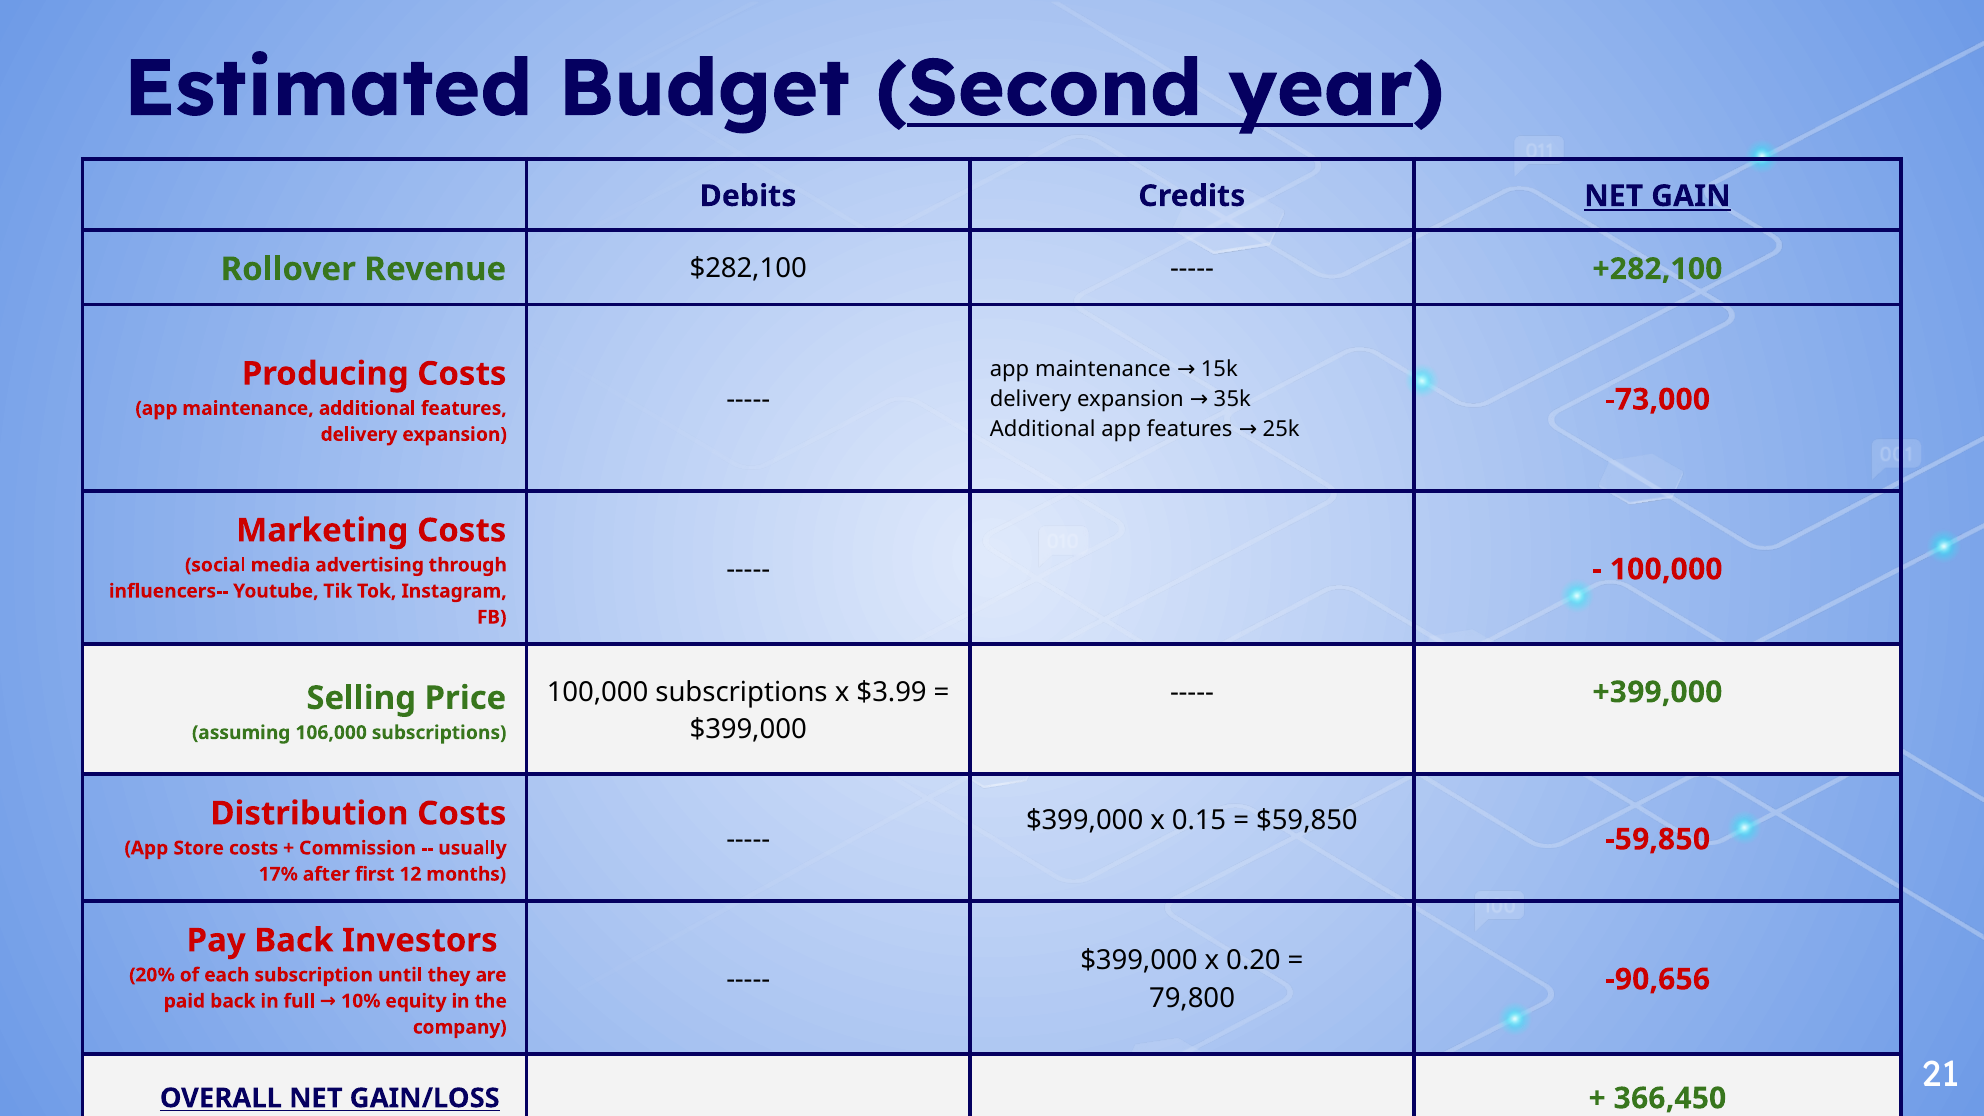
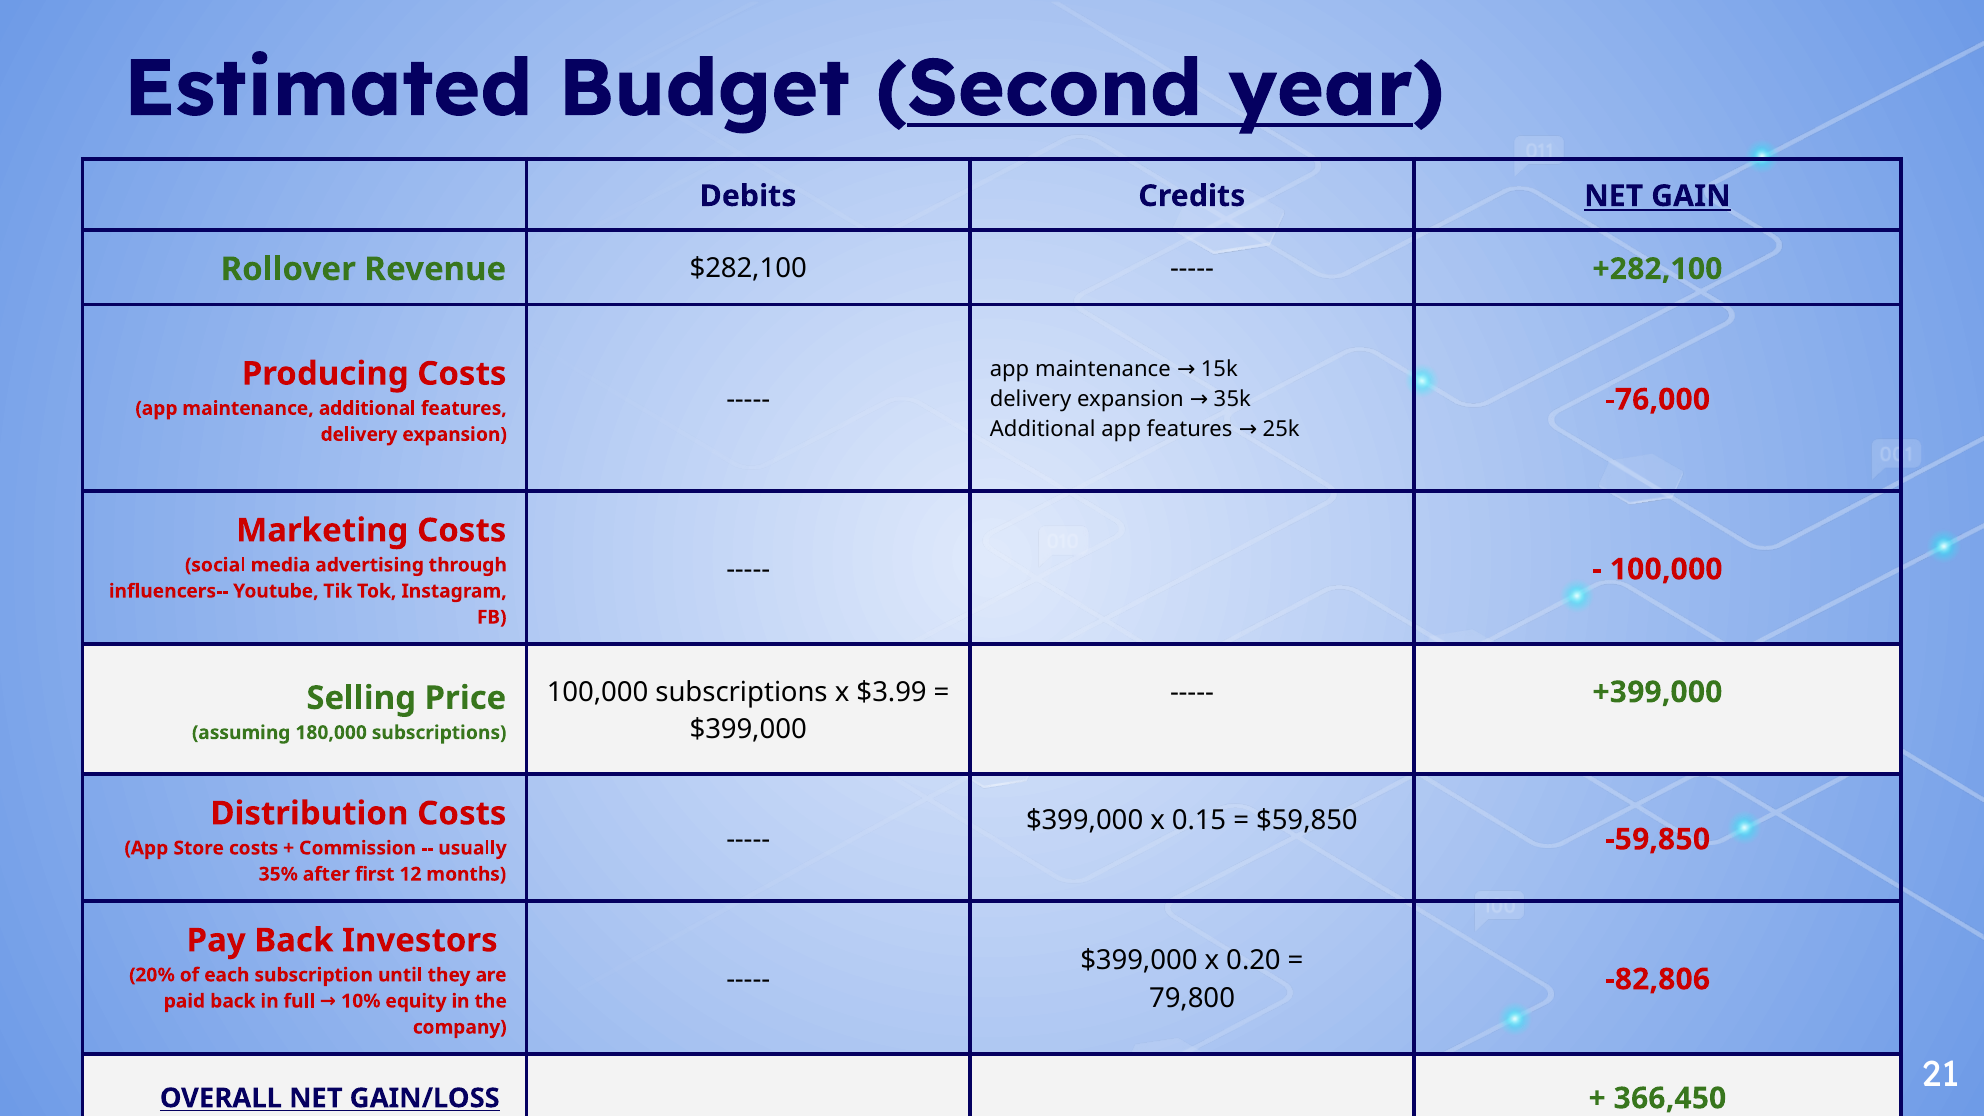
-73,000: -73,000 -> -76,000
106,000: 106,000 -> 180,000
17%: 17% -> 35%
-90,656: -90,656 -> -82,806
